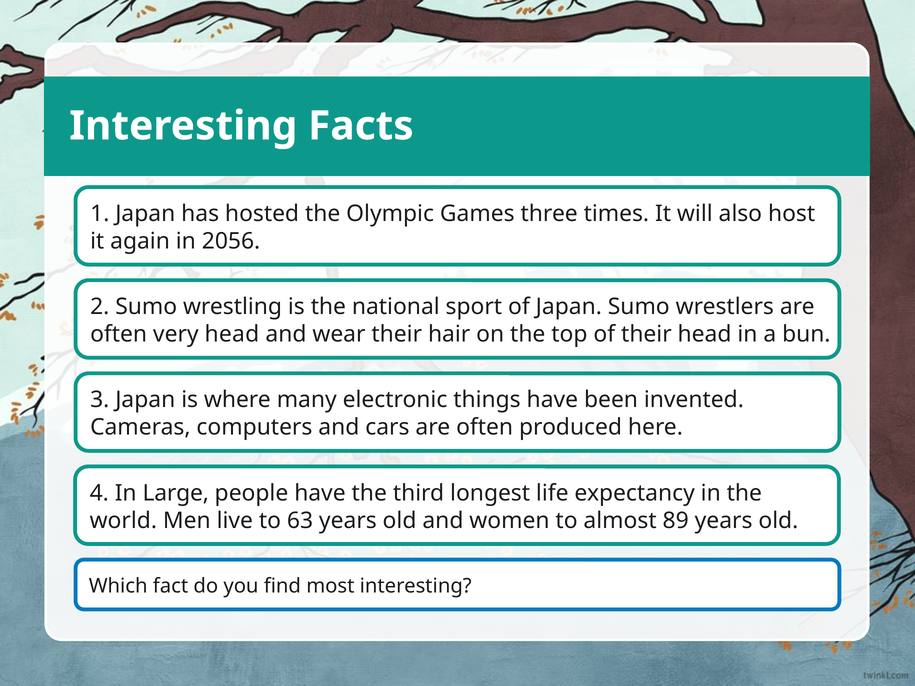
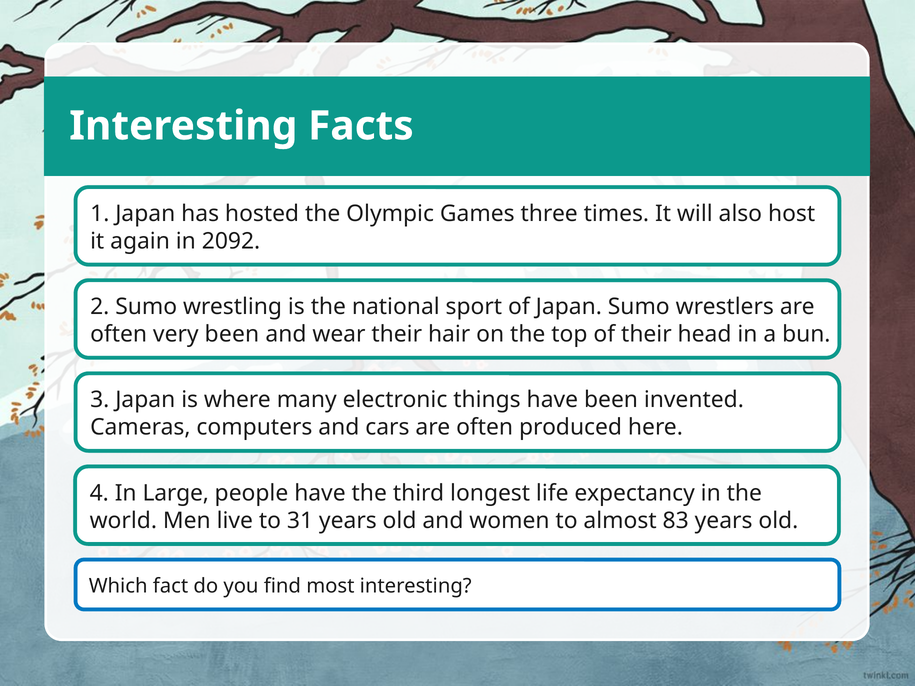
2056: 2056 -> 2092
very head: head -> been
63: 63 -> 31
89: 89 -> 83
